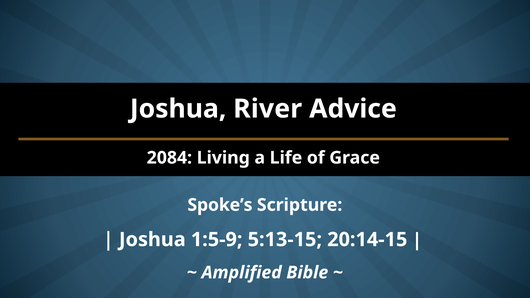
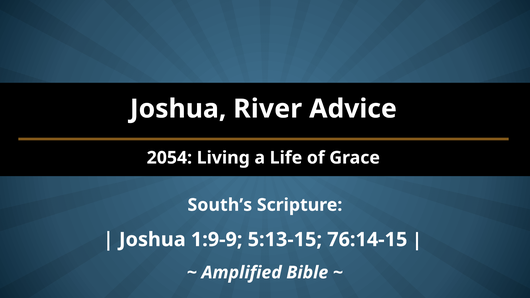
2084: 2084 -> 2054
Spoke’s: Spoke’s -> South’s
1:5-9: 1:5-9 -> 1:9-9
20:14-15: 20:14-15 -> 76:14-15
